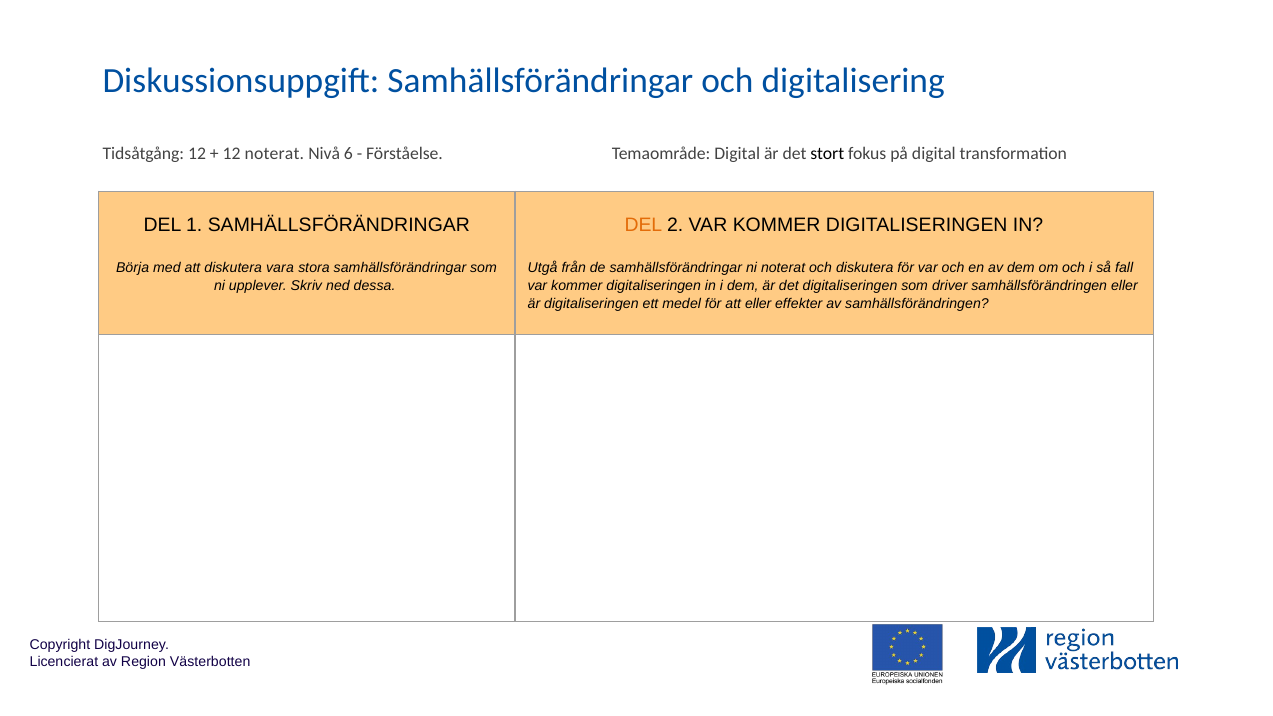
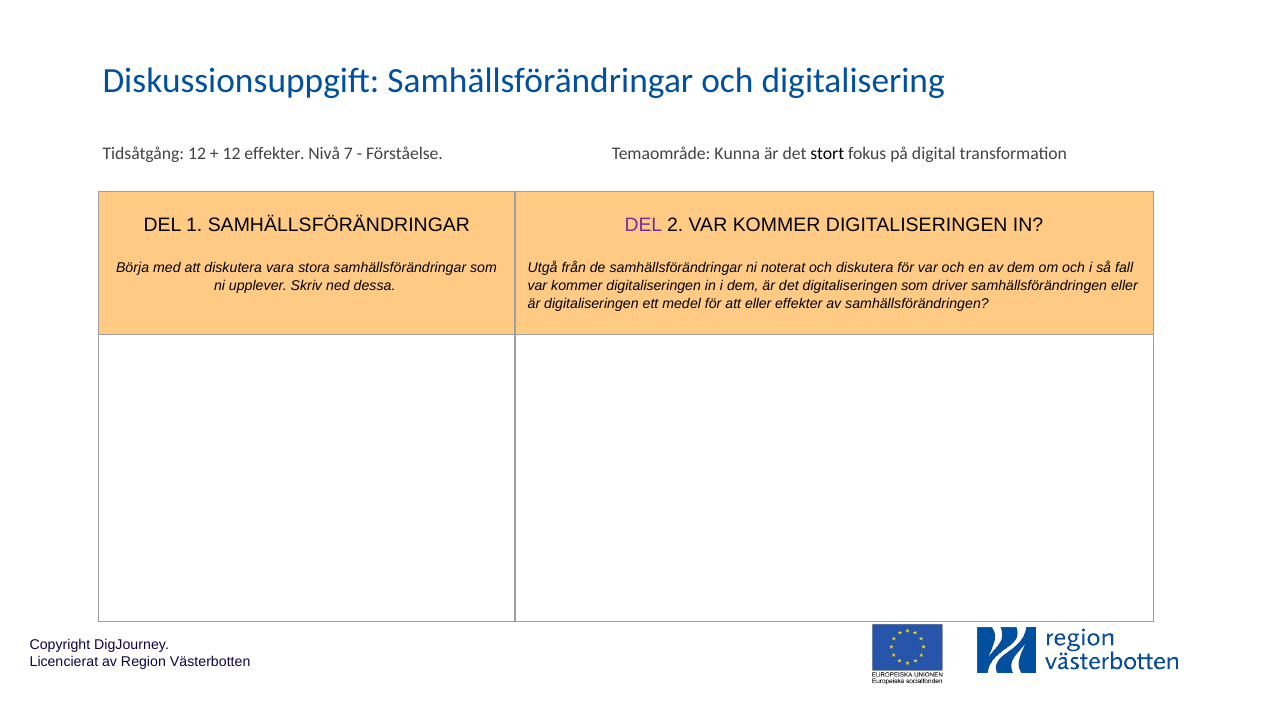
12 noterat: noterat -> effekter
6: 6 -> 7
Temaområde Digital: Digital -> Kunna
DEL at (643, 225) colour: orange -> purple
